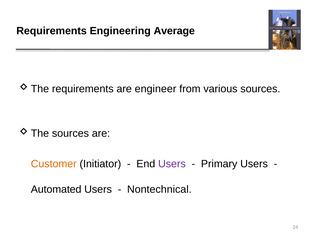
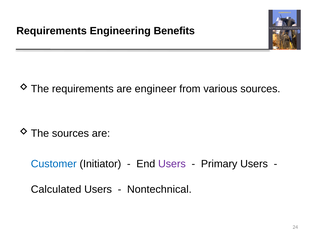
Average: Average -> Benefits
Customer colour: orange -> blue
Automated: Automated -> Calculated
